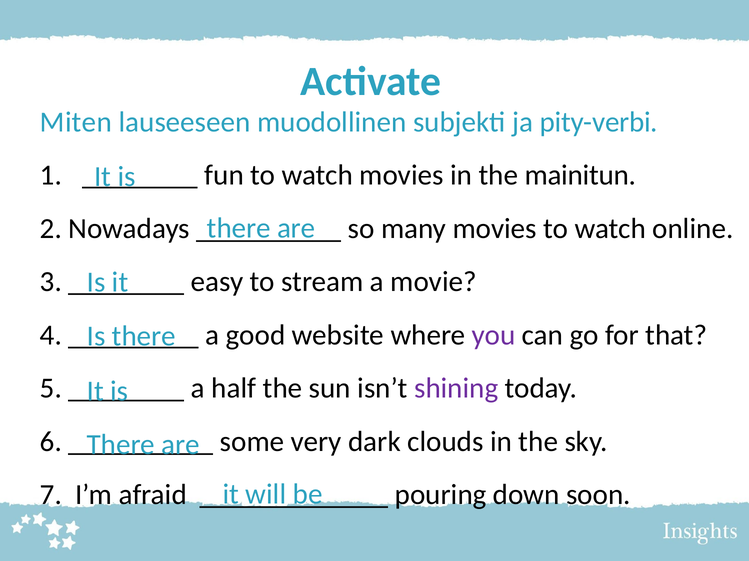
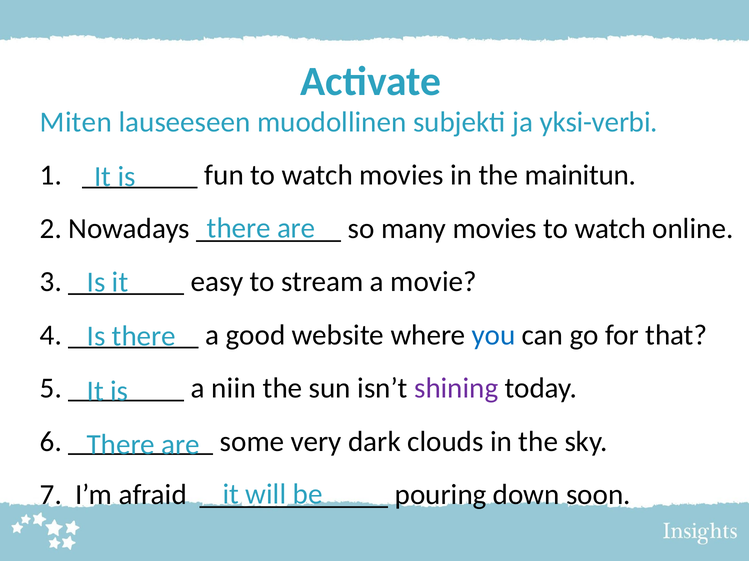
pity-verbi: pity-verbi -> yksi-verbi
you colour: purple -> blue
half: half -> niin
